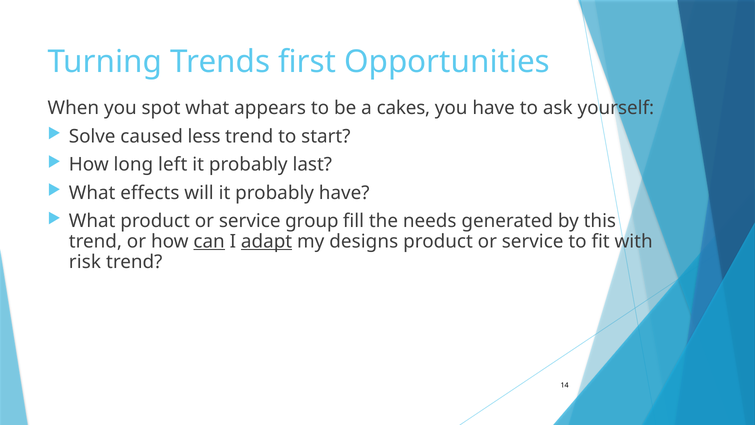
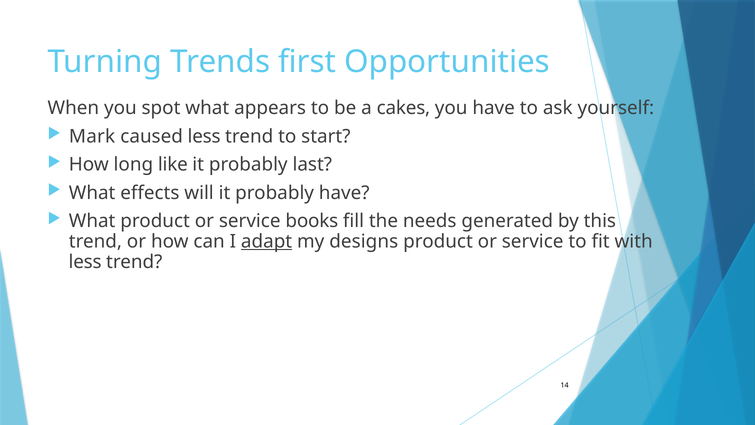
Solve: Solve -> Mark
left: left -> like
group: group -> books
can underline: present -> none
risk at (85, 262): risk -> less
